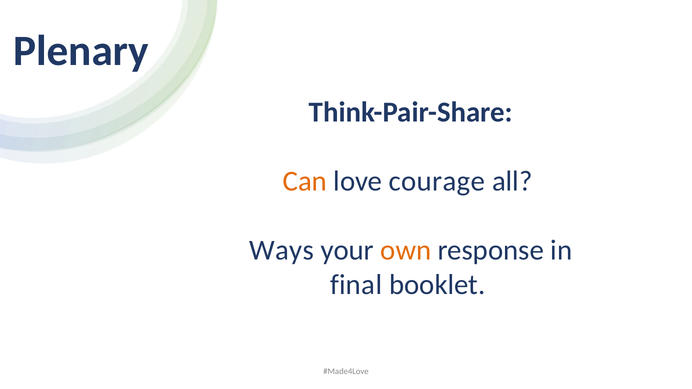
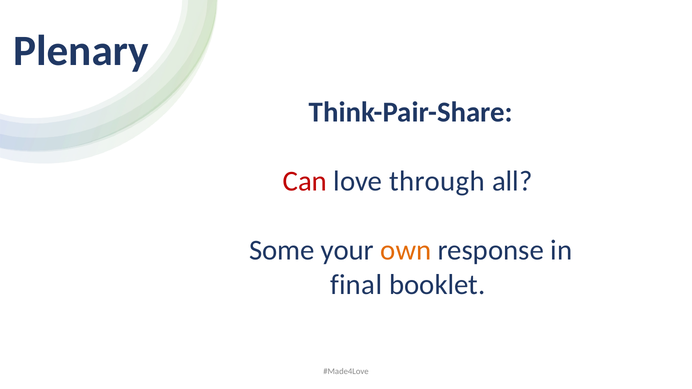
Can colour: orange -> red
courage: courage -> through
Ways: Ways -> Some
